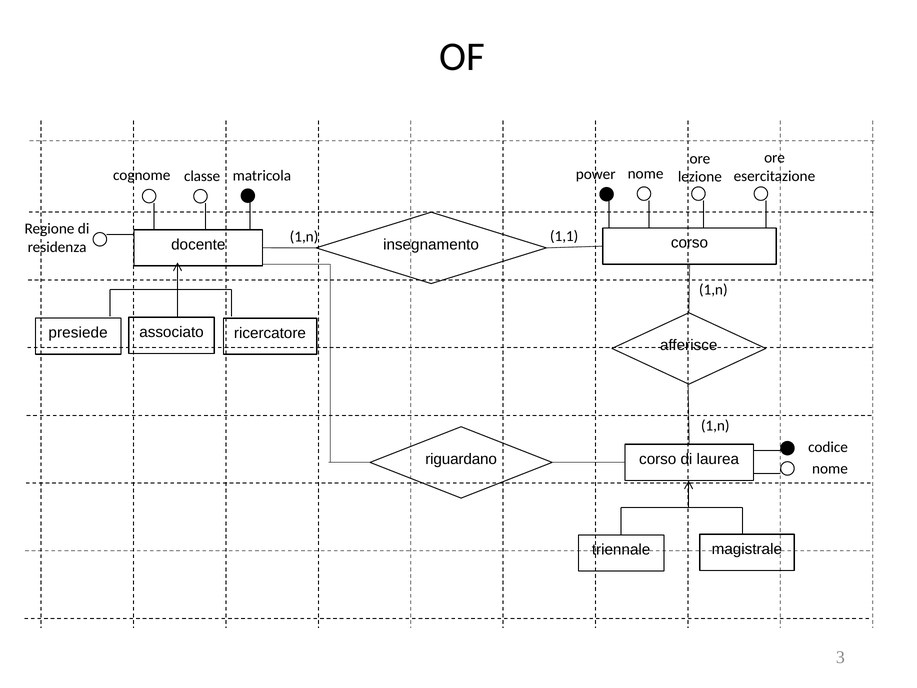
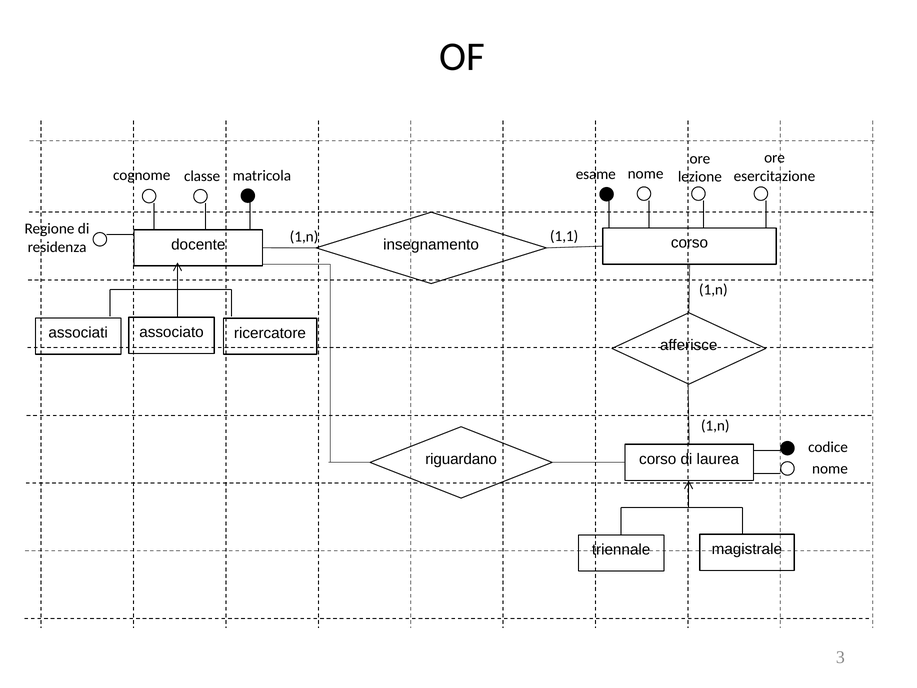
power: power -> esame
presiede: presiede -> associati
